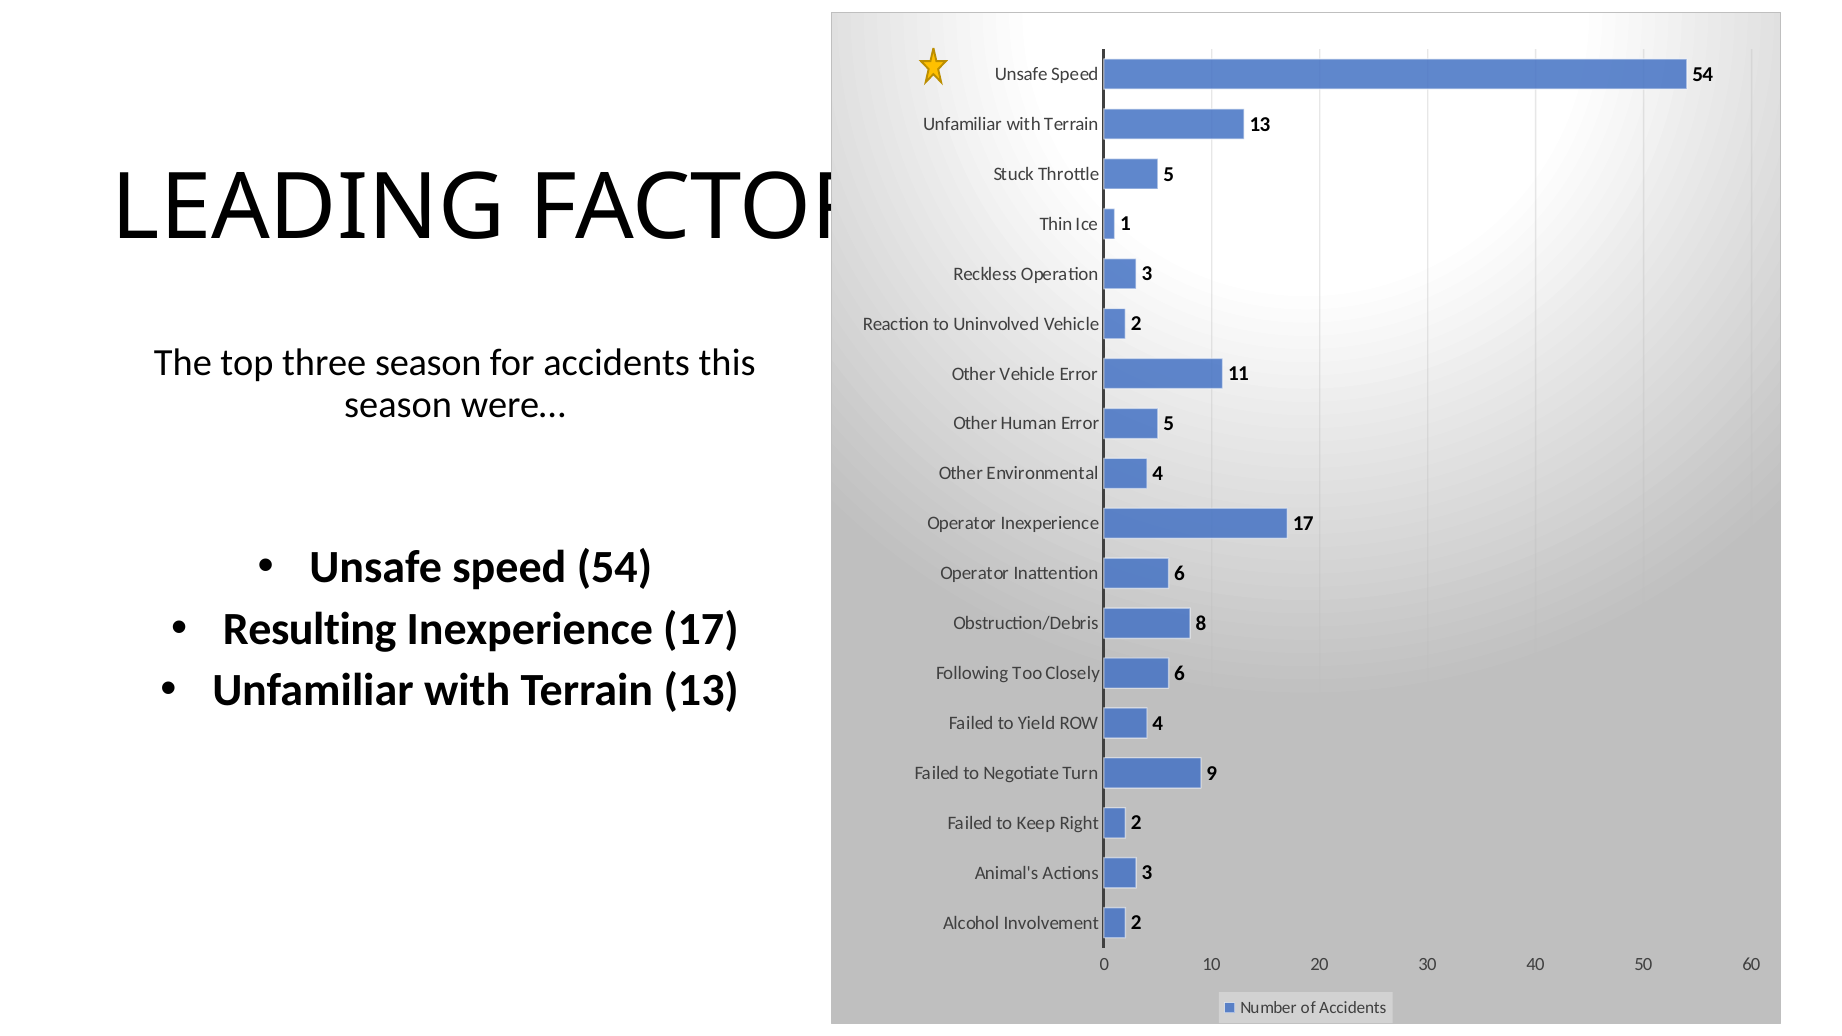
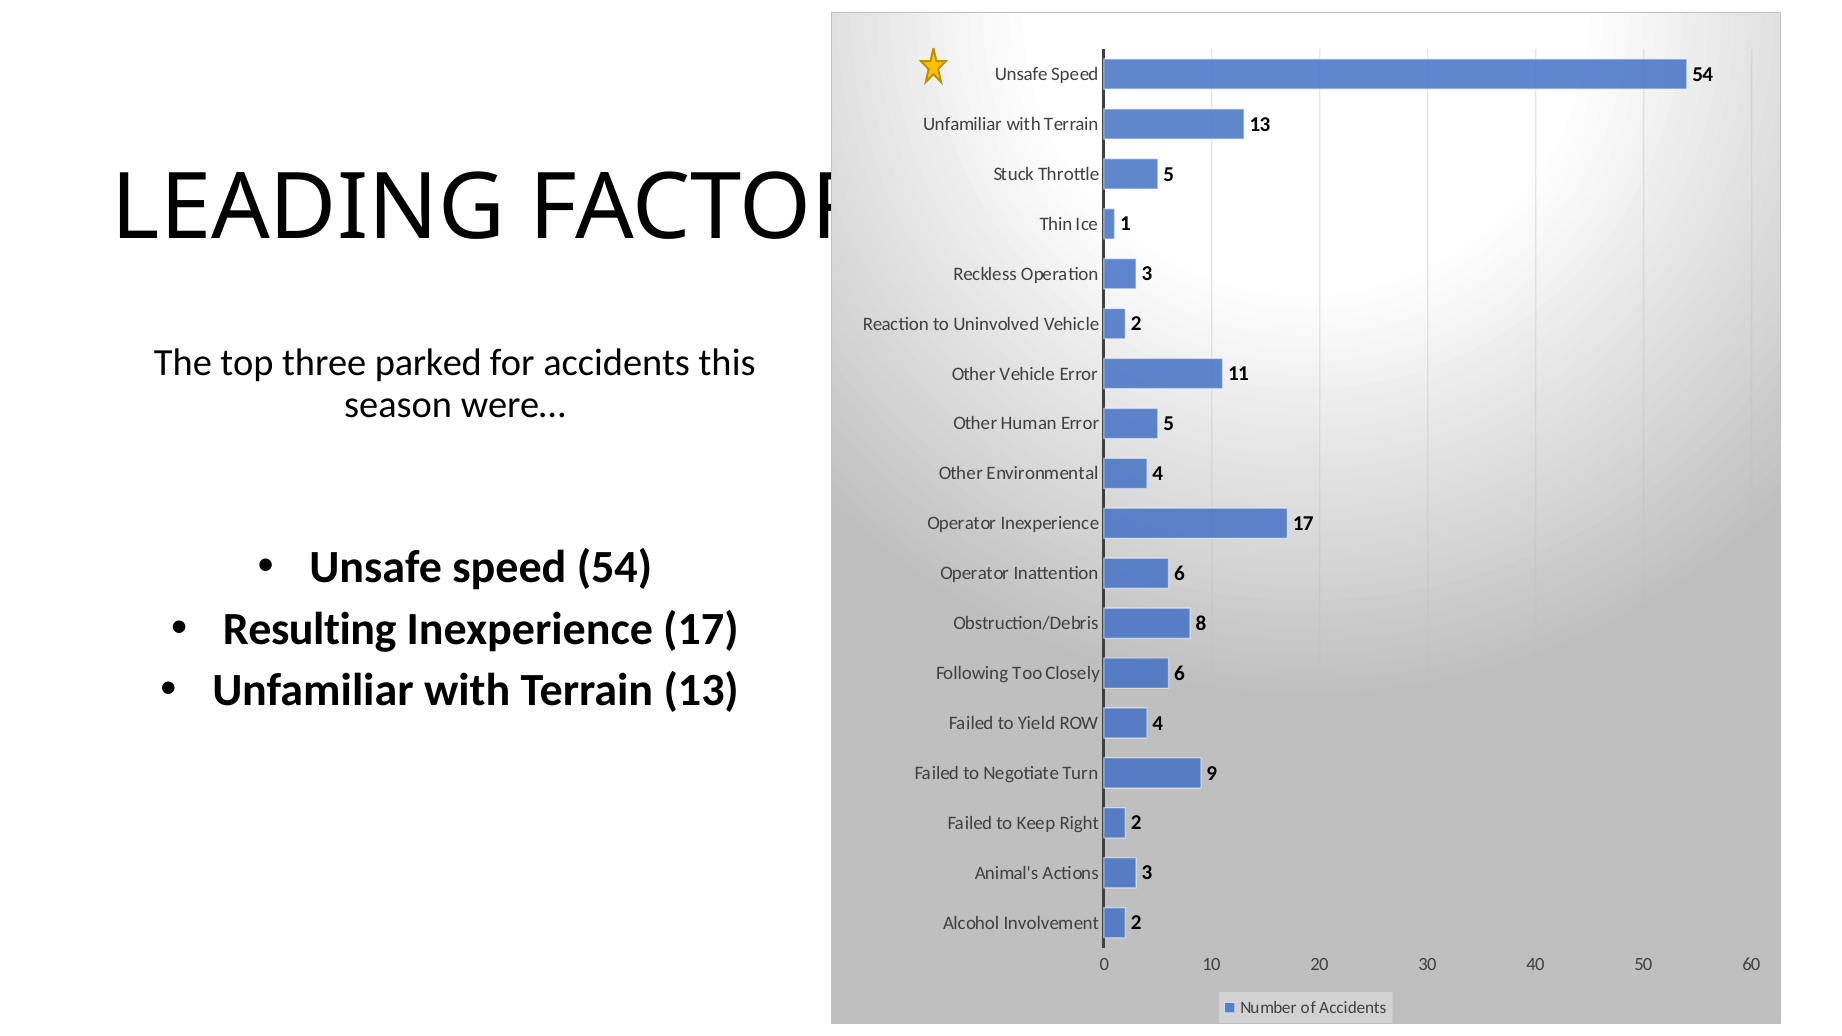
three season: season -> parked
